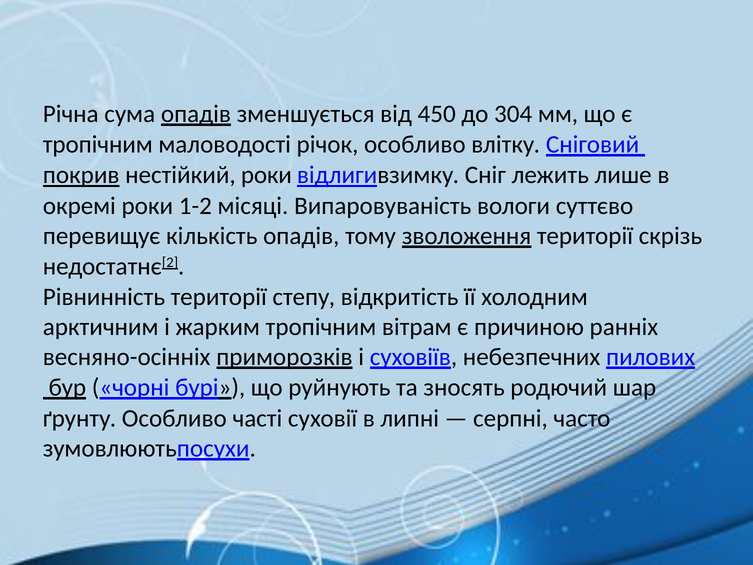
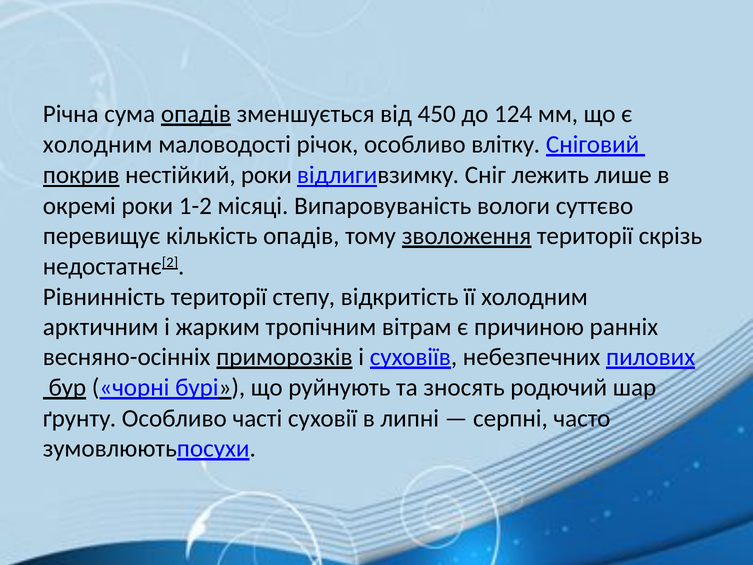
304: 304 -> 124
тропічним at (98, 144): тропічним -> холодним
